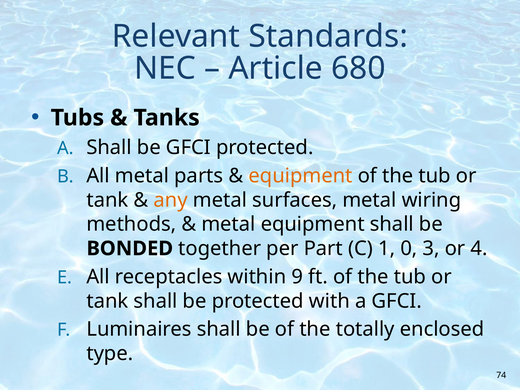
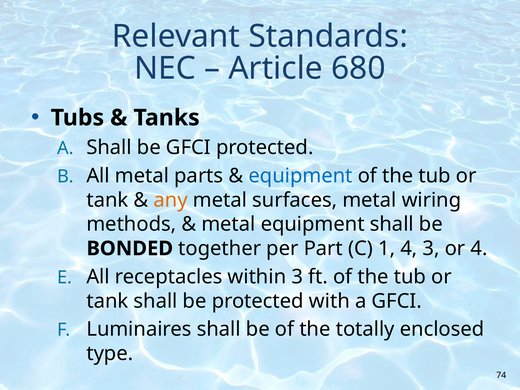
equipment at (301, 176) colour: orange -> blue
1 0: 0 -> 4
within 9: 9 -> 3
